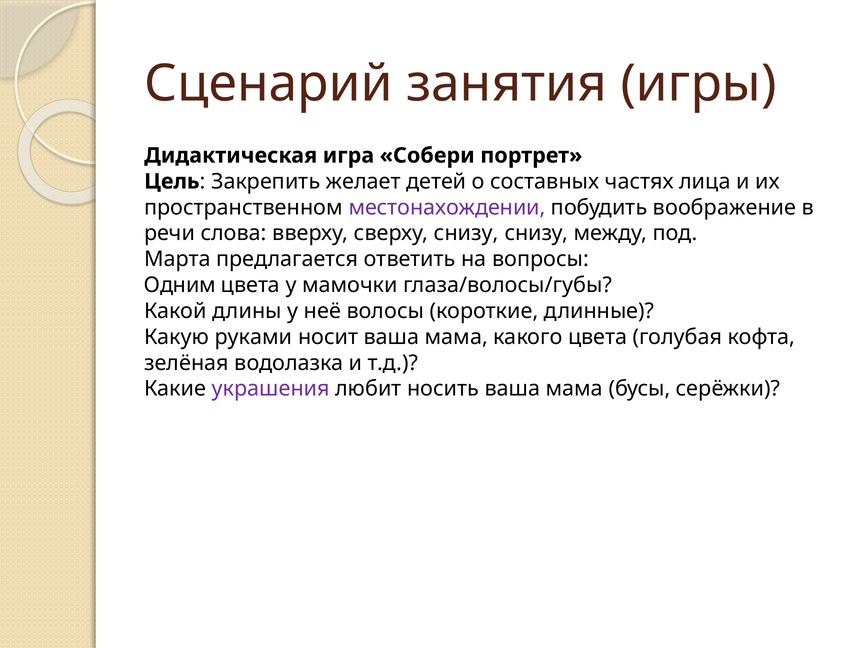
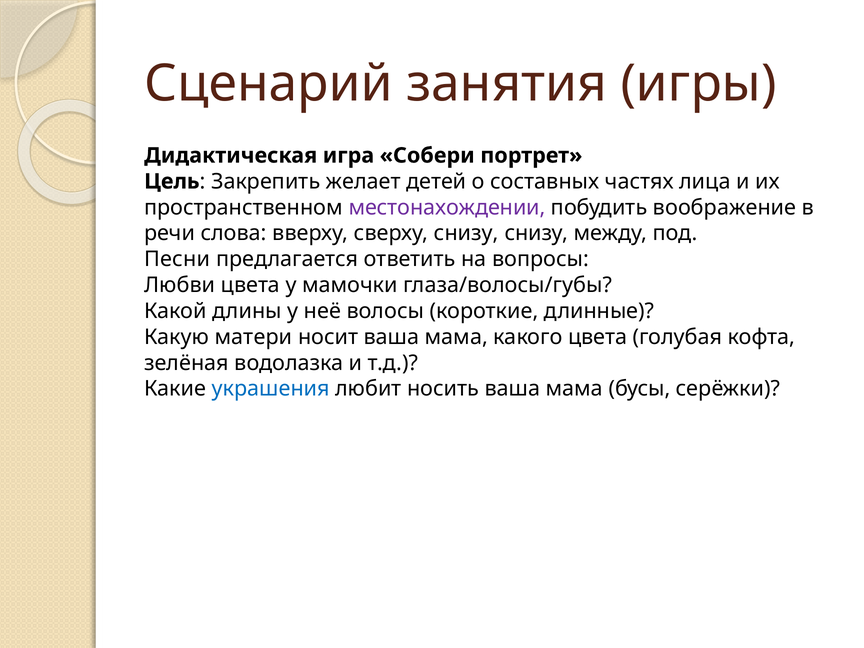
Марта: Марта -> Песни
Одним: Одним -> Любви
руками: руками -> матери
украшения colour: purple -> blue
